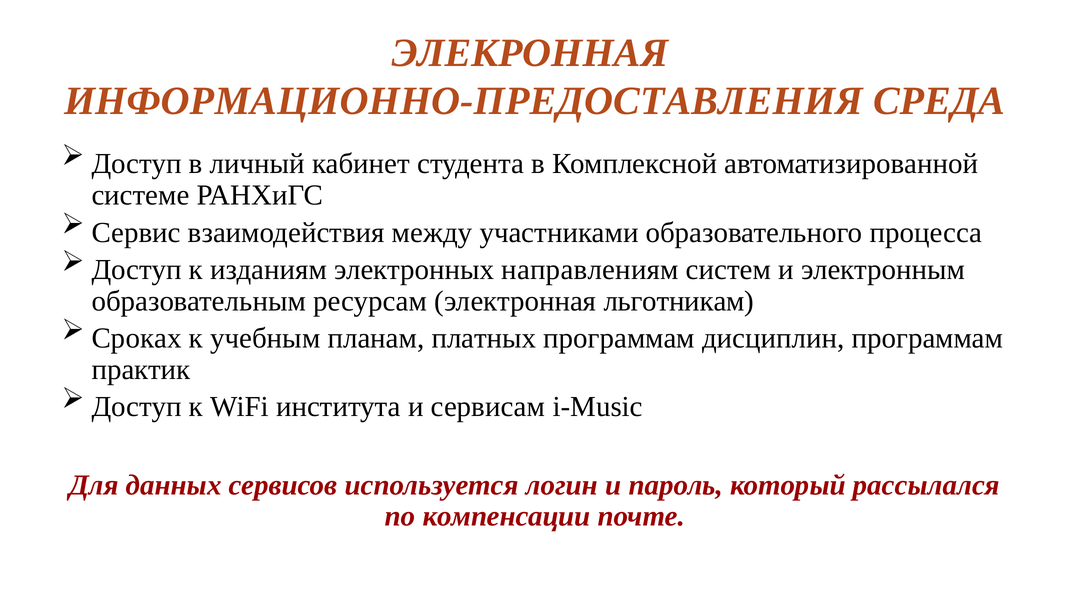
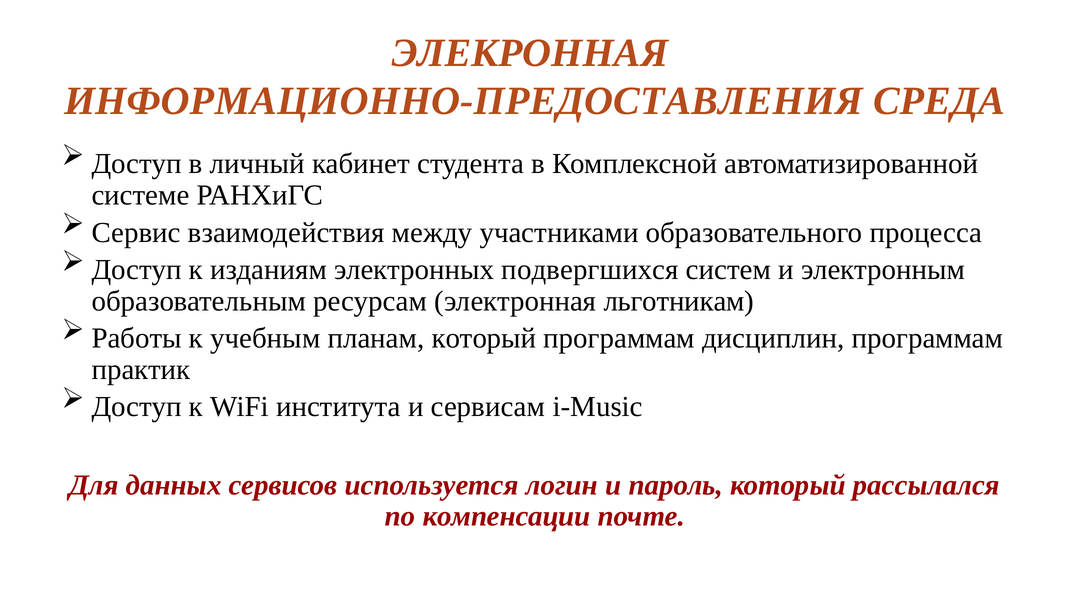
направлениям: направлениям -> подвергшихся
Сроках: Сроках -> Работы
планам платных: платных -> который
